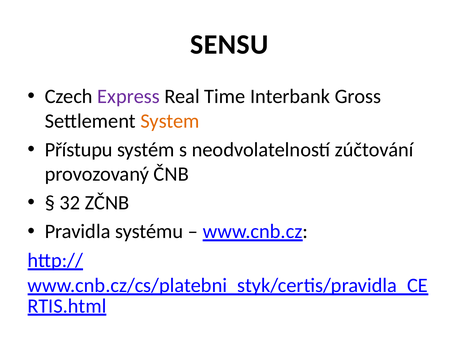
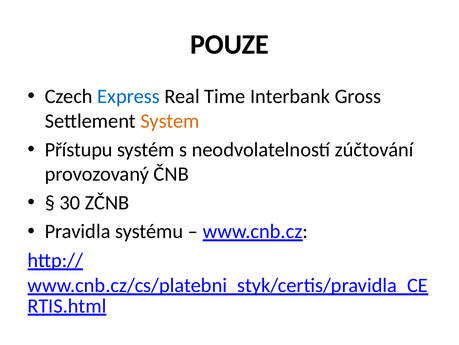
SENSU: SENSU -> POUZE
Express colour: purple -> blue
32: 32 -> 30
